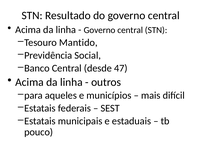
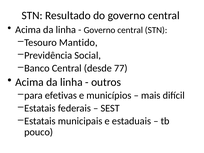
47: 47 -> 77
aqueles: aqueles -> efetivas
